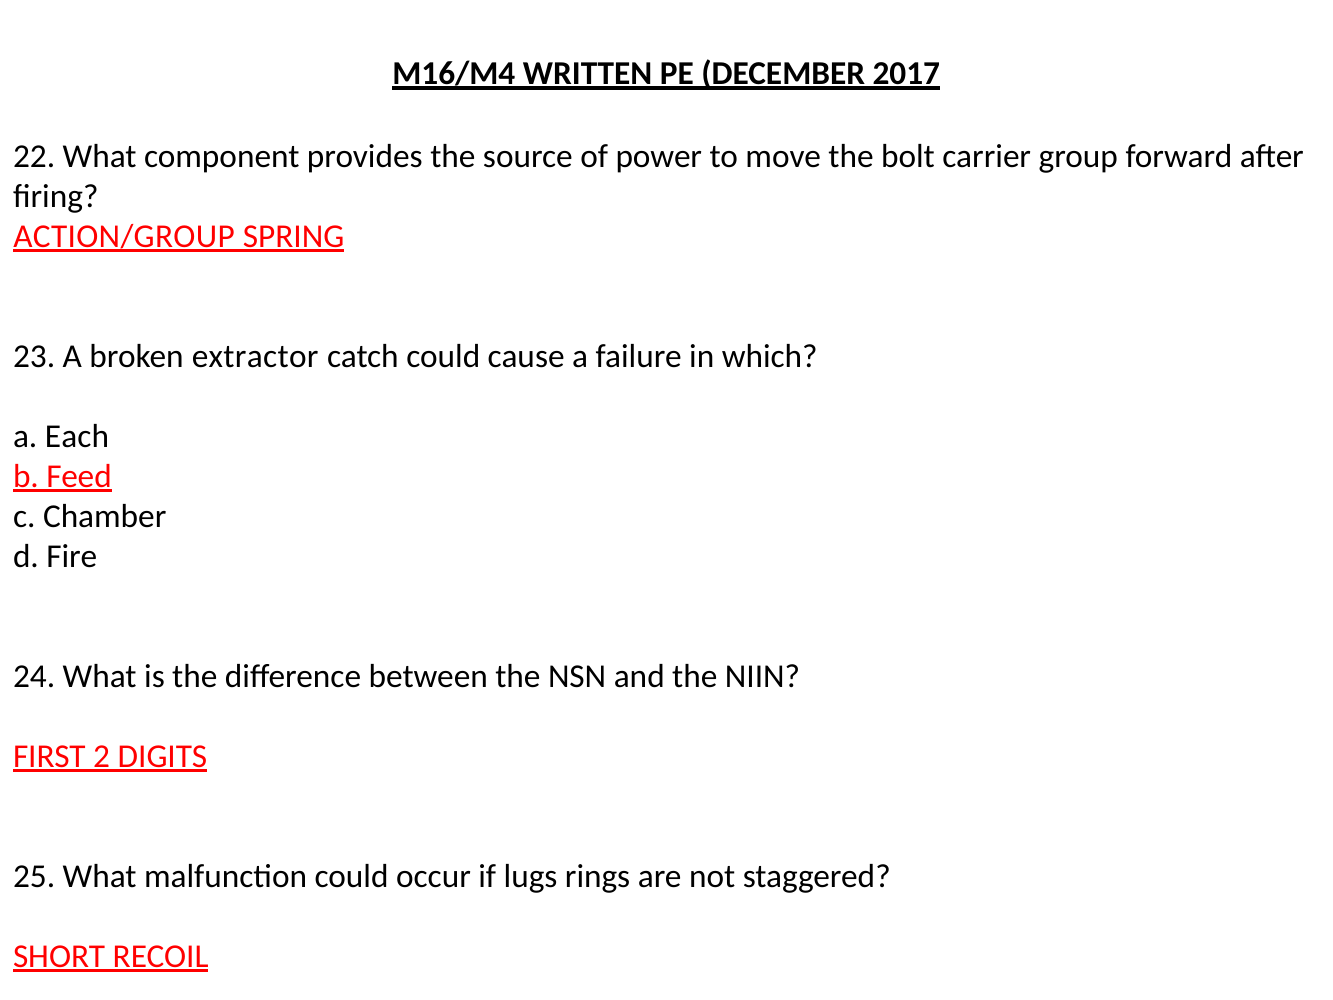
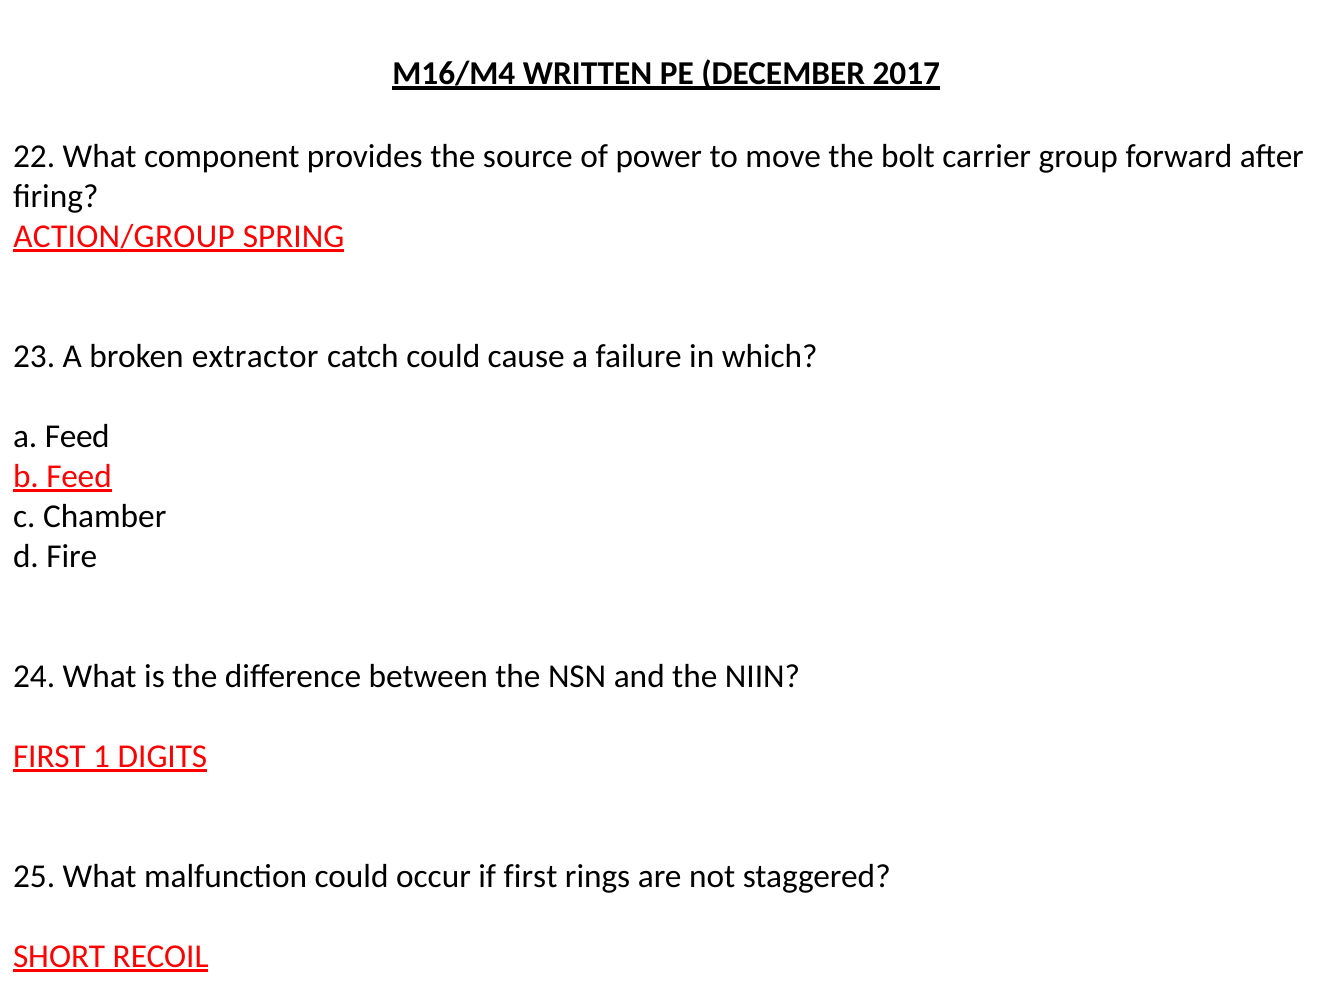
a Each: Each -> Feed
2: 2 -> 1
if lugs: lugs -> first
